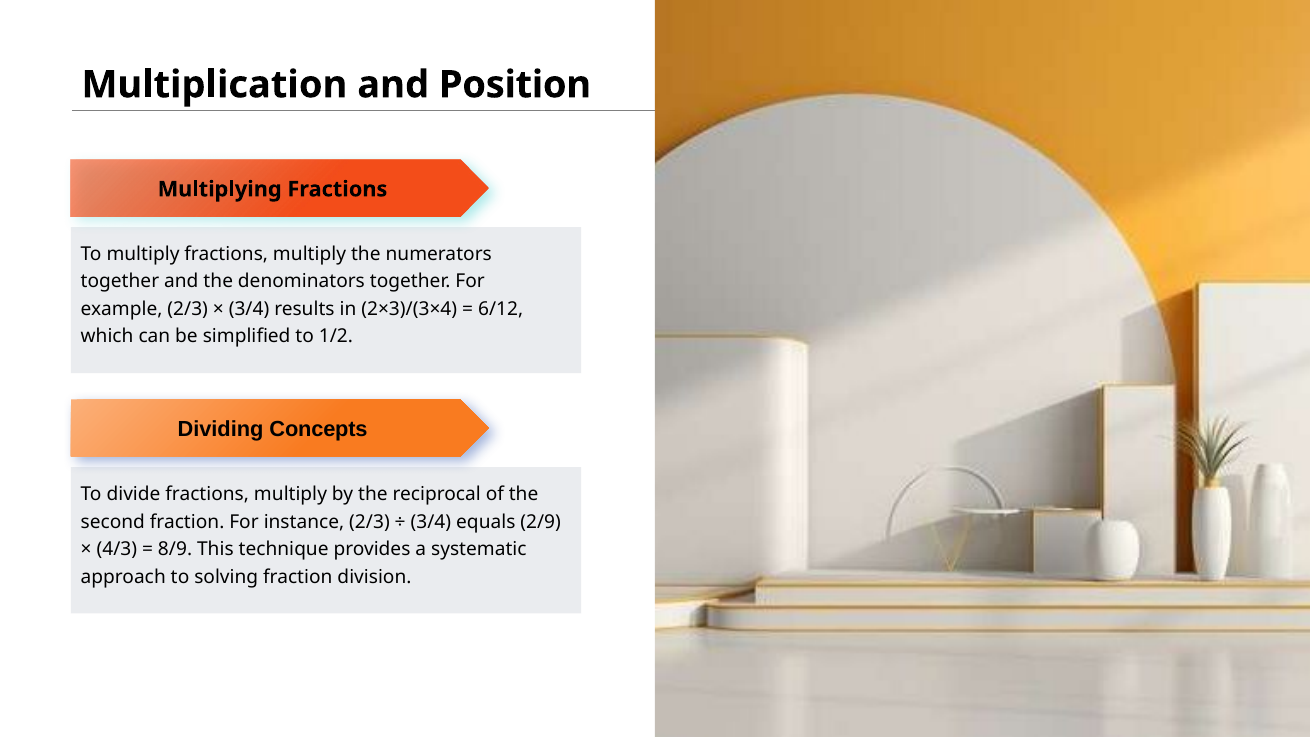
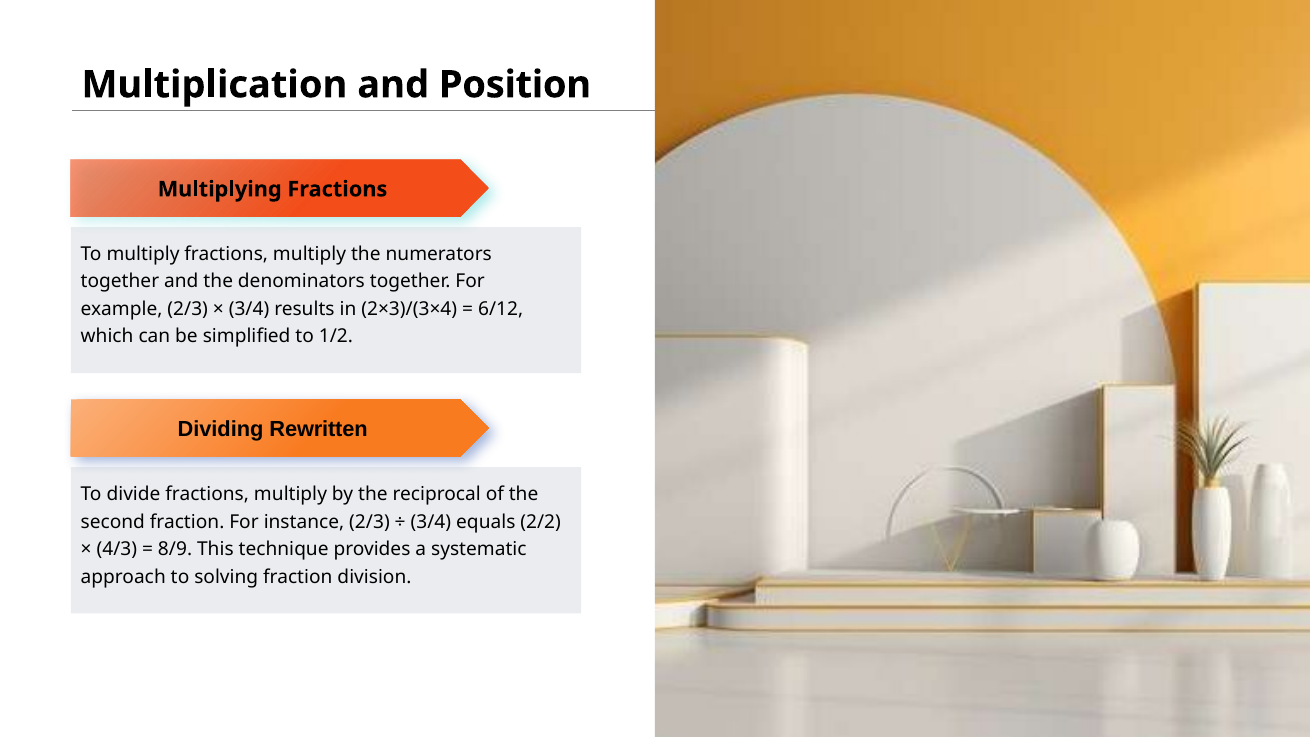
Concepts: Concepts -> Rewritten
2/9: 2/9 -> 2/2
